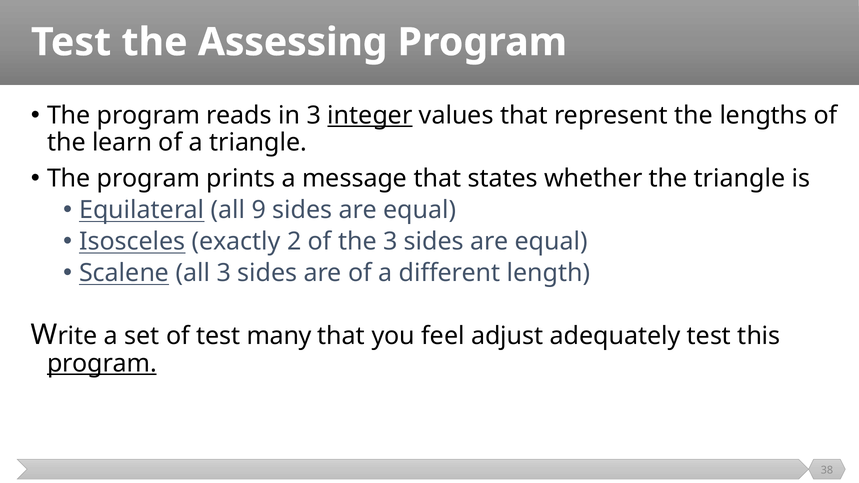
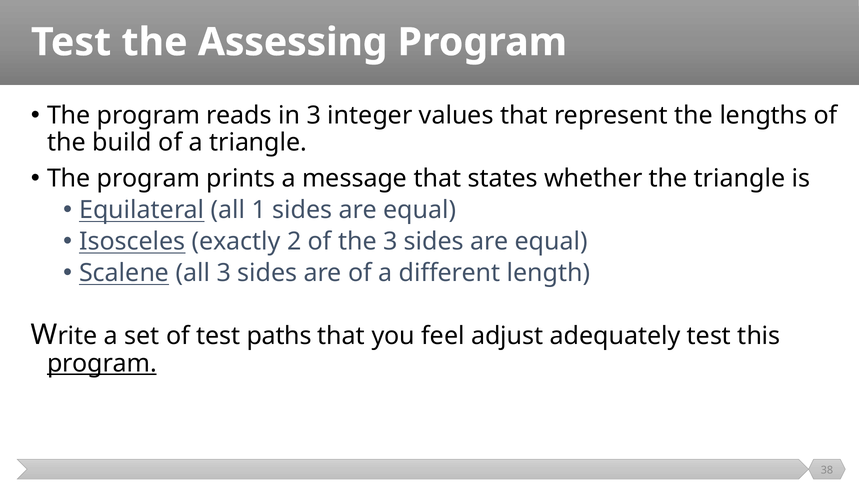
integer underline: present -> none
learn: learn -> build
9: 9 -> 1
many: many -> paths
